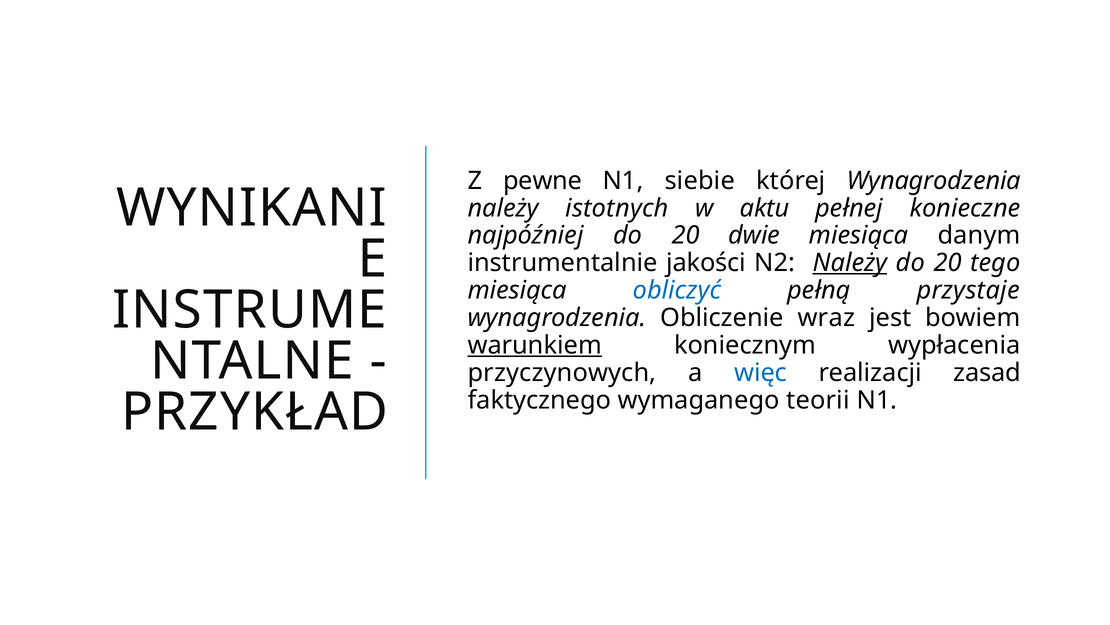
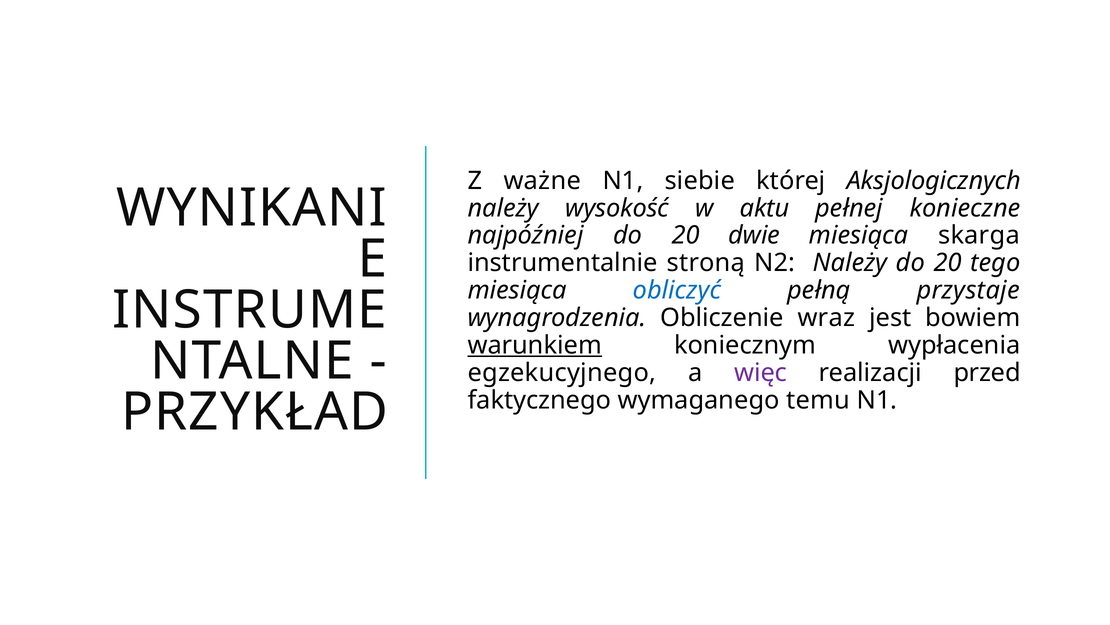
pewne: pewne -> ważne
której Wynagrodzenia: Wynagrodzenia -> Aksjologicznych
istotnych: istotnych -> wysokość
danym: danym -> skarga
jakości: jakości -> stroną
Należy at (850, 263) underline: present -> none
przyczynowych: przyczynowych -> egzekucyjnego
więc colour: blue -> purple
zasad: zasad -> przed
teorii: teorii -> temu
